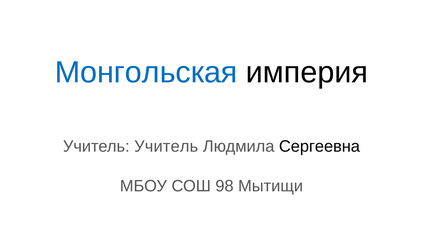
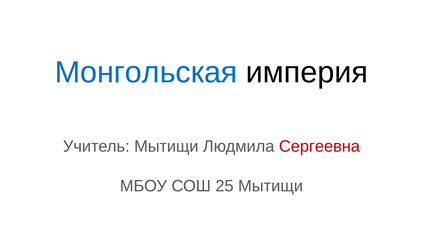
Учитель Учитель: Учитель -> Мытищи
Сергеевна colour: black -> red
98: 98 -> 25
